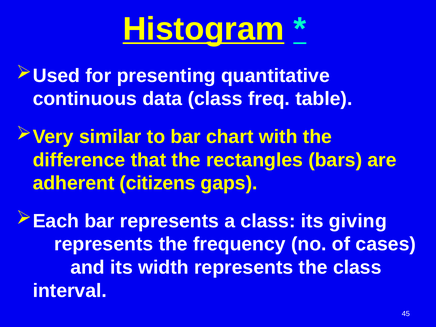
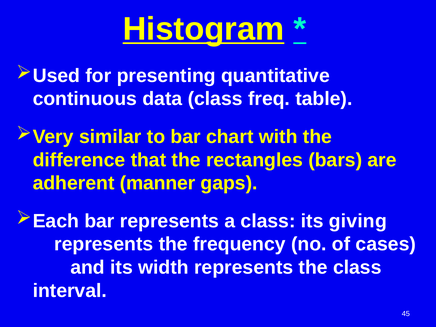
citizens: citizens -> manner
